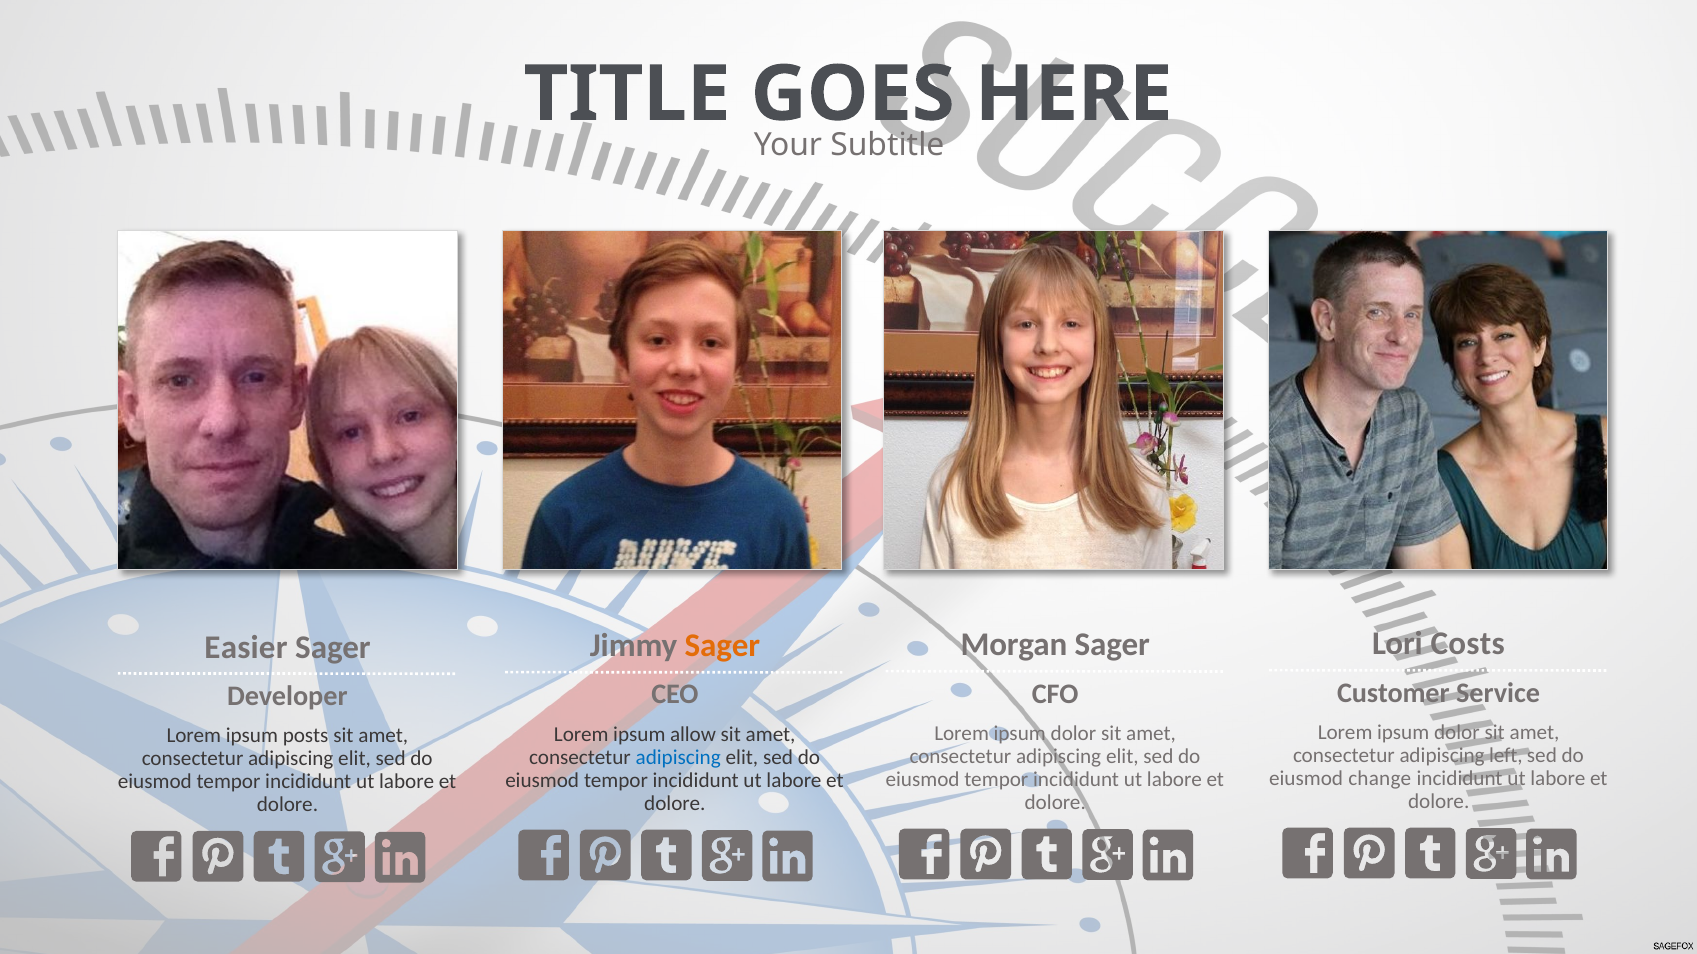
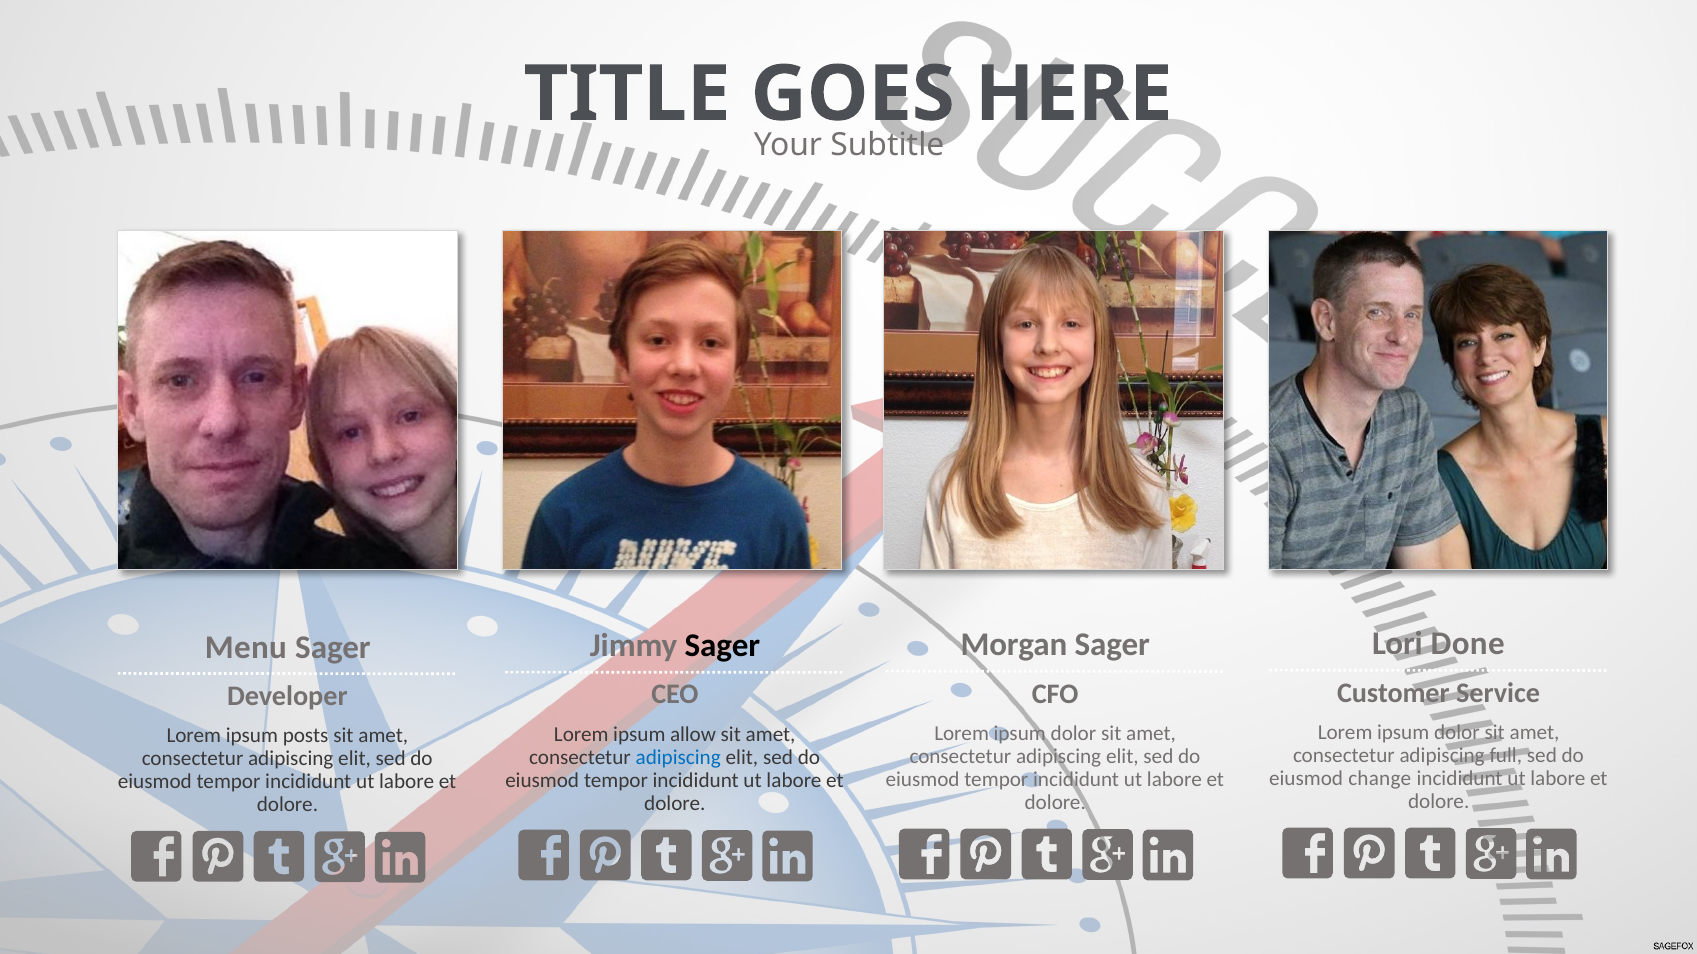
Costs: Costs -> Done
Sager at (722, 646) colour: orange -> black
Easier: Easier -> Menu
left: left -> full
